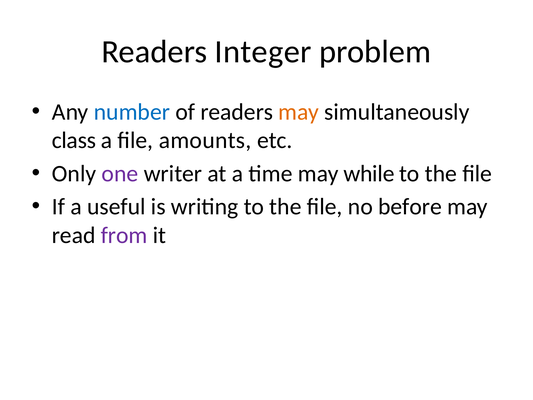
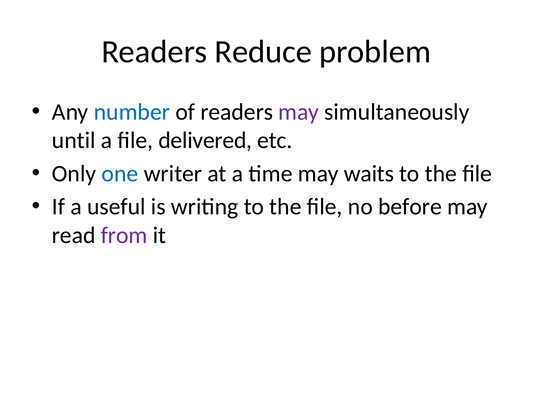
Integer: Integer -> Reduce
may at (299, 112) colour: orange -> purple
class: class -> until
amounts: amounts -> delivered
one colour: purple -> blue
while: while -> waits
